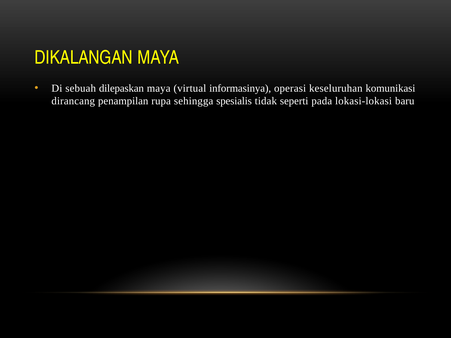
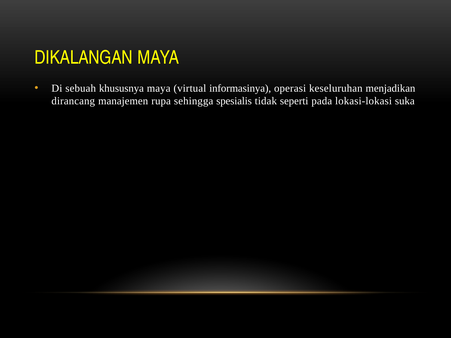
dilepaskan: dilepaskan -> khususnya
komunikasi: komunikasi -> menjadikan
penampilan: penampilan -> manajemen
baru: baru -> suka
